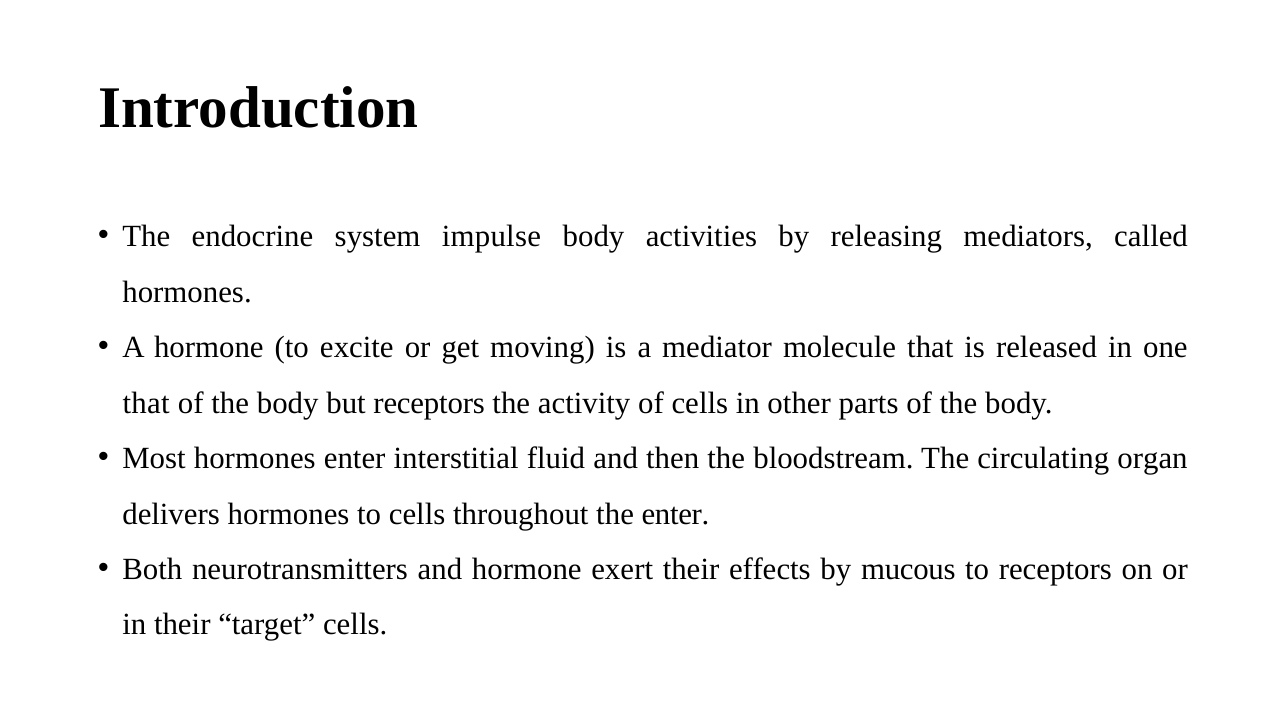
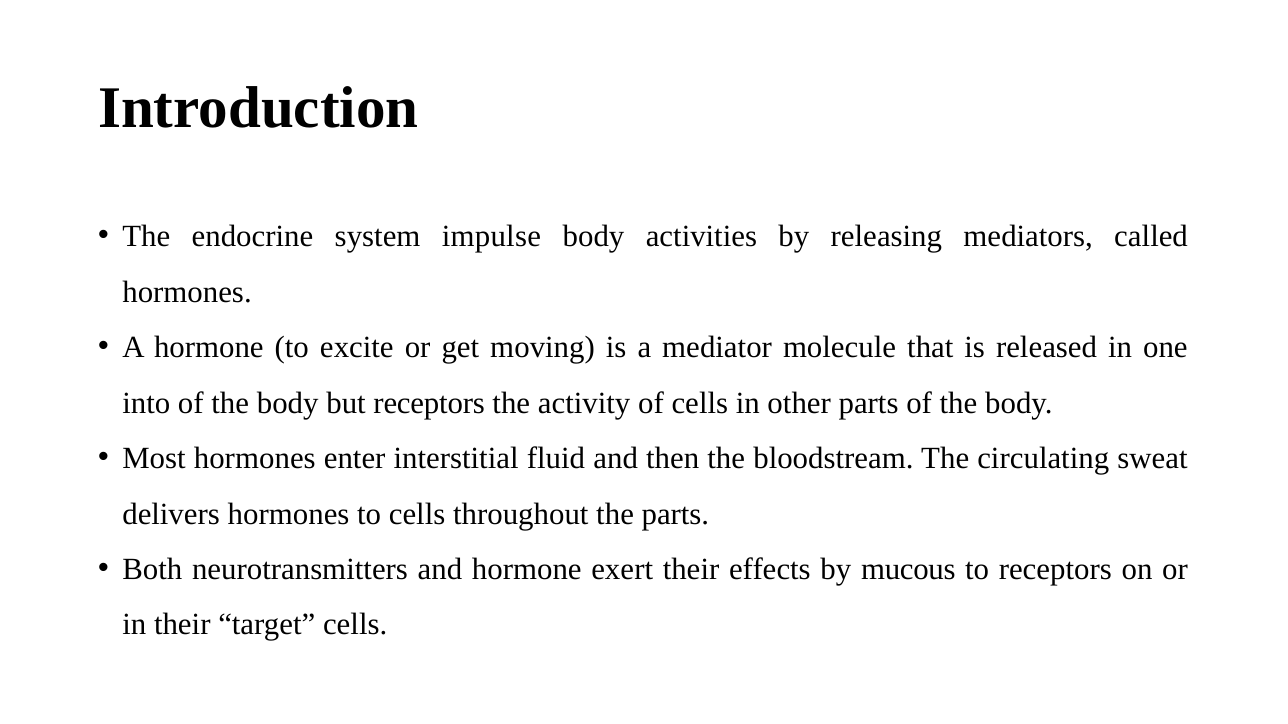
that at (146, 403): that -> into
organ: organ -> sweat
the enter: enter -> parts
